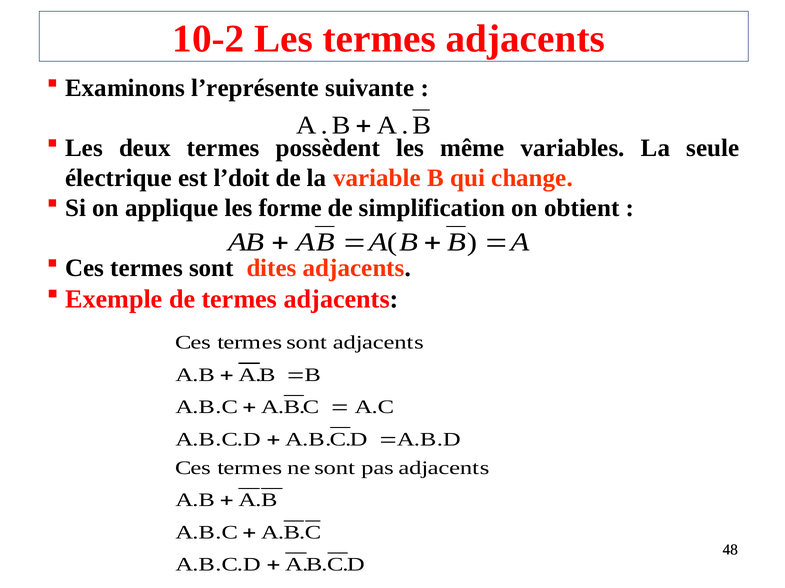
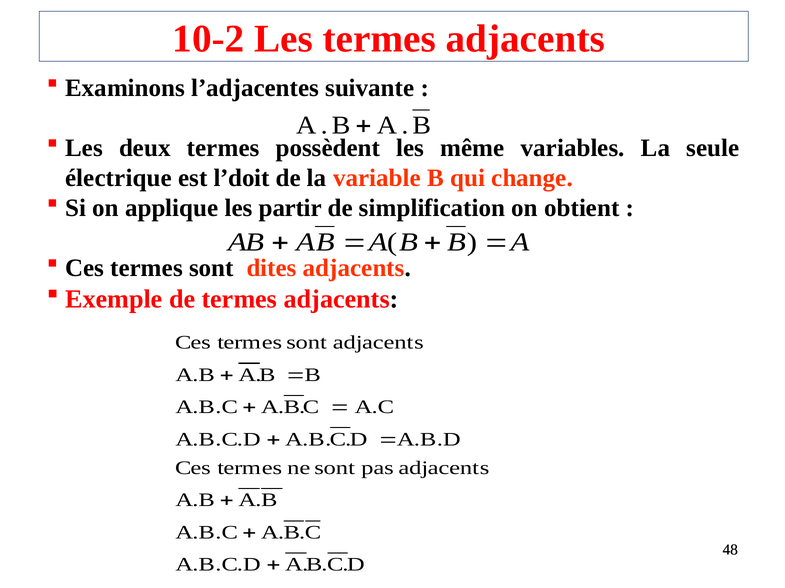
l’représente: l’représente -> l’adjacentes
forme: forme -> partir
